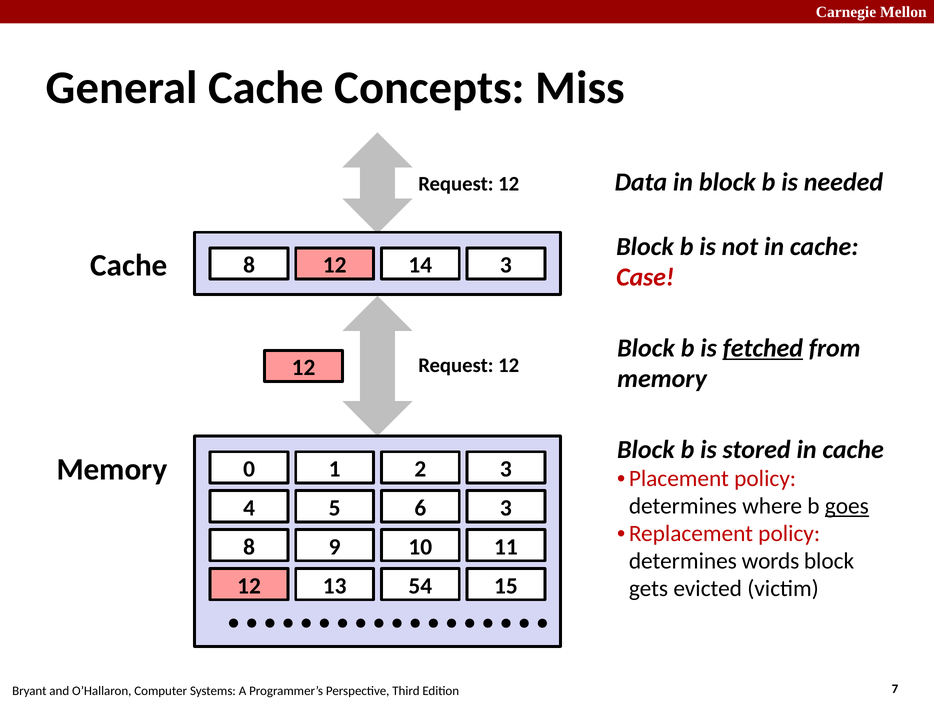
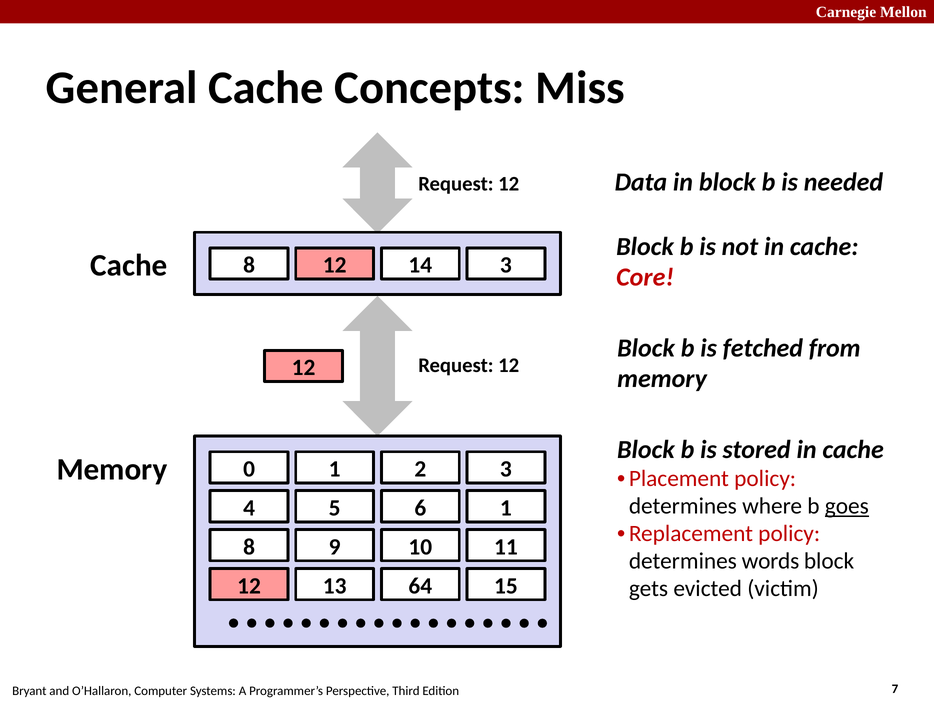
Case: Case -> Core
fetched underline: present -> none
6 3: 3 -> 1
54: 54 -> 64
